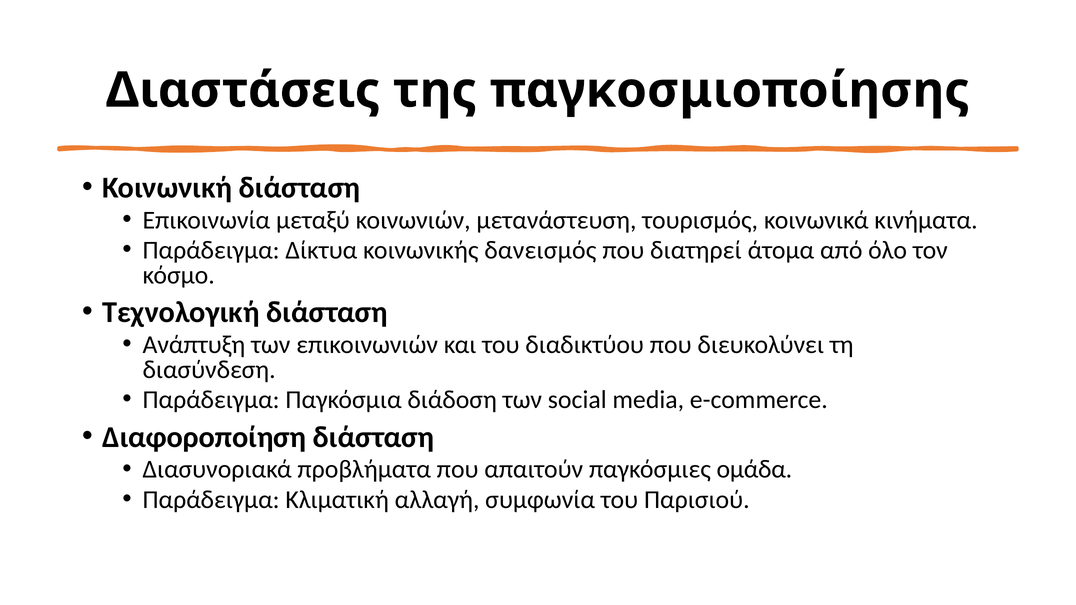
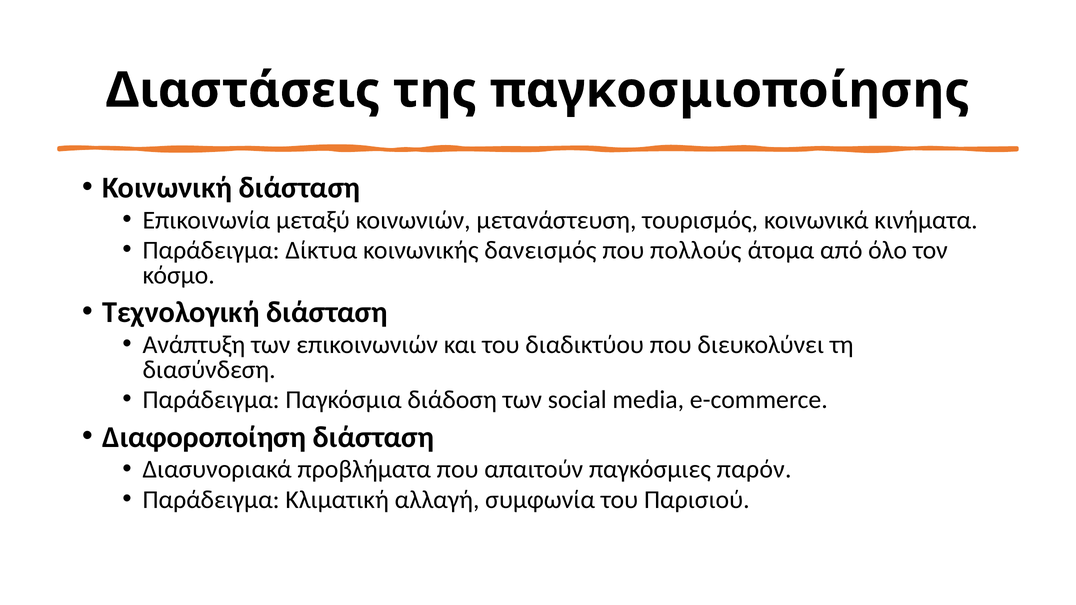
διατηρεί: διατηρεί -> πολλούς
ομάδα: ομάδα -> παρόν
